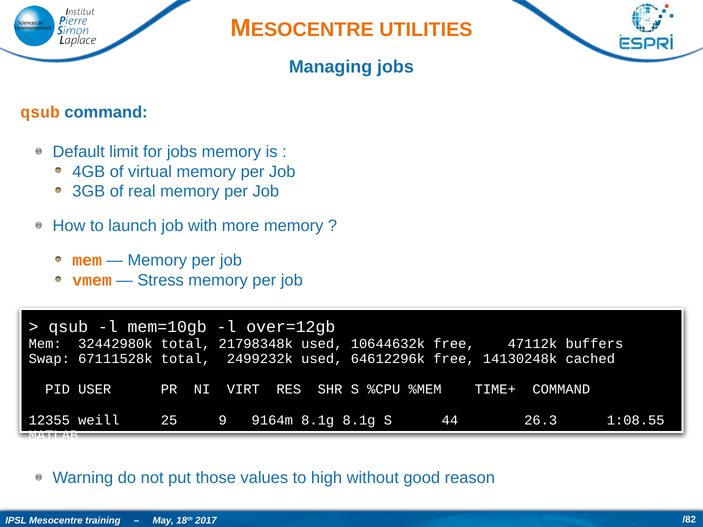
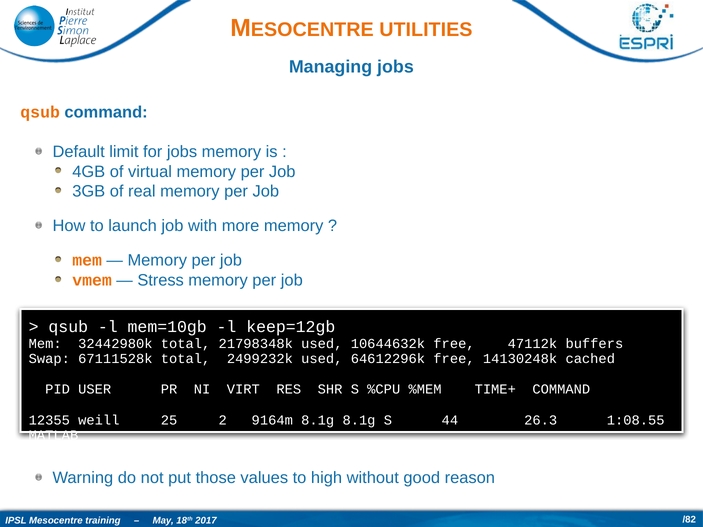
over=12gb: over=12gb -> keep=12gb
9: 9 -> 2
